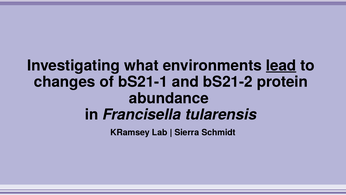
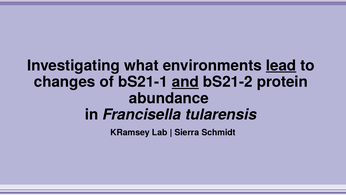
and underline: none -> present
